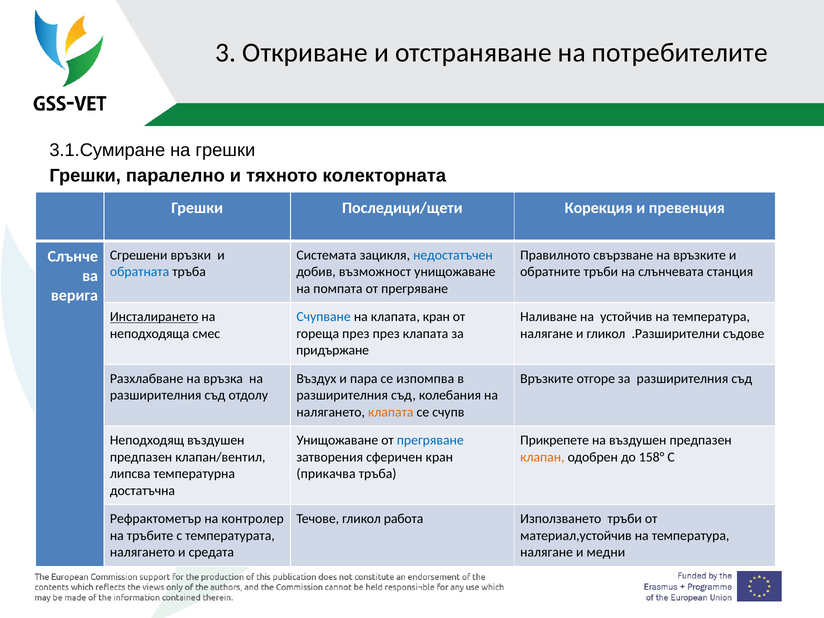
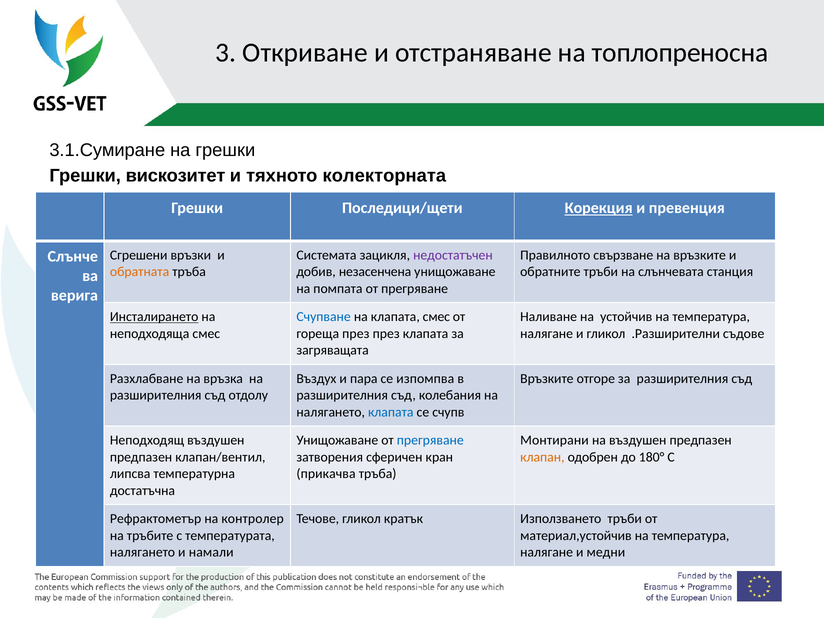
потребителите: потребителите -> топлопреносна
паралелно: паралелно -> вискозитет
Корекция underline: none -> present
недостатъчен colour: blue -> purple
обратната colour: blue -> orange
възможност: възможност -> незасенчена
клапата кран: кран -> смес
придържане: придържане -> загряващата
клапата at (391, 412) colour: orange -> blue
Прикрепете: Прикрепете -> Монтирани
158°: 158° -> 180°
работа: работа -> кратък
средата: средата -> намали
